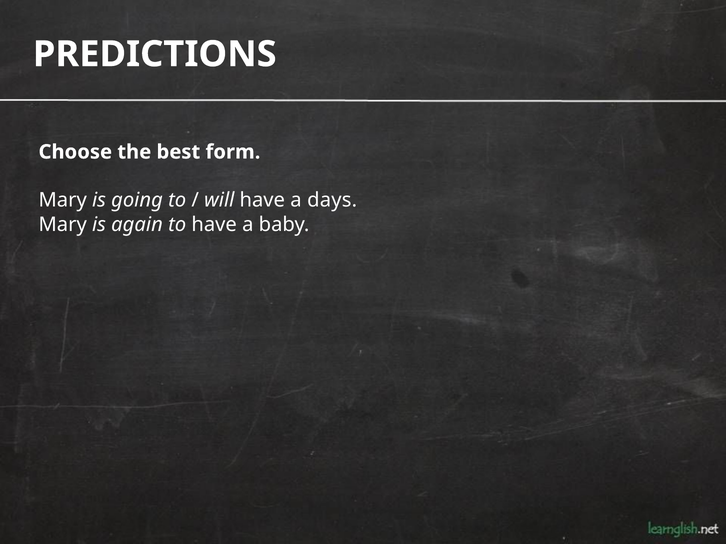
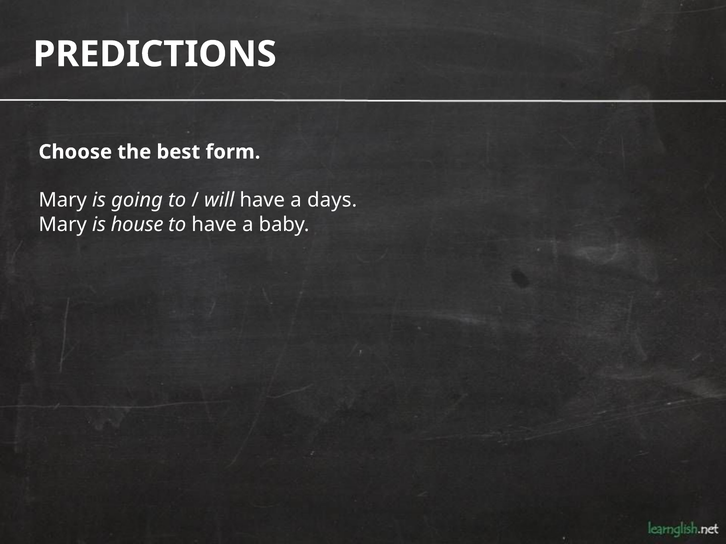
again: again -> house
